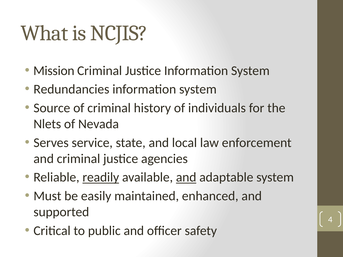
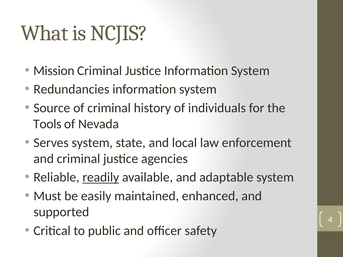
Nlets: Nlets -> Tools
Serves service: service -> system
and at (186, 177) underline: present -> none
